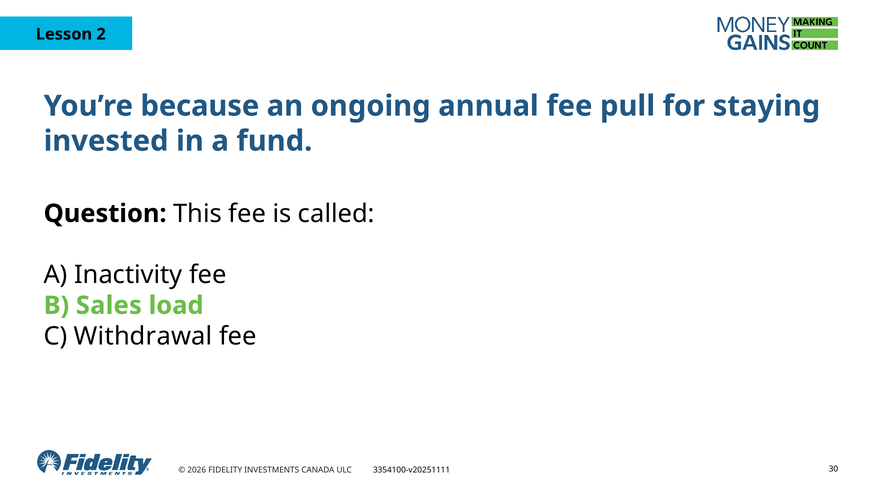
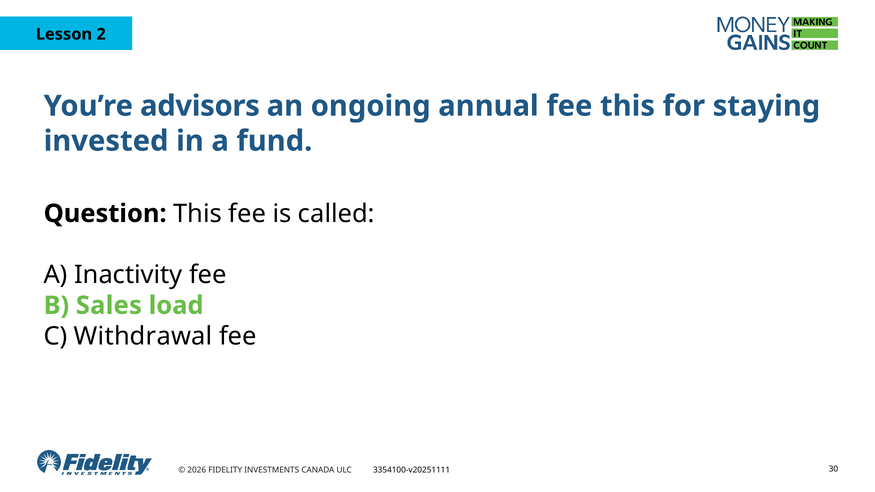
because: because -> advisors
fee pull: pull -> this
